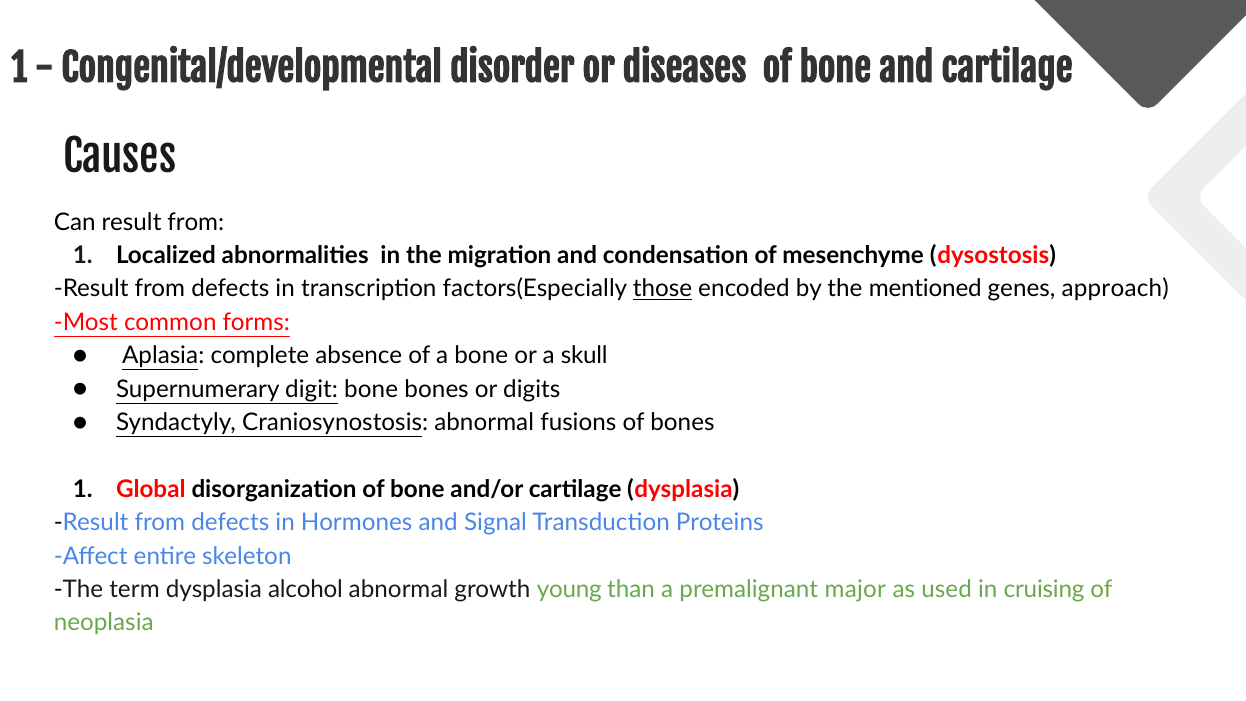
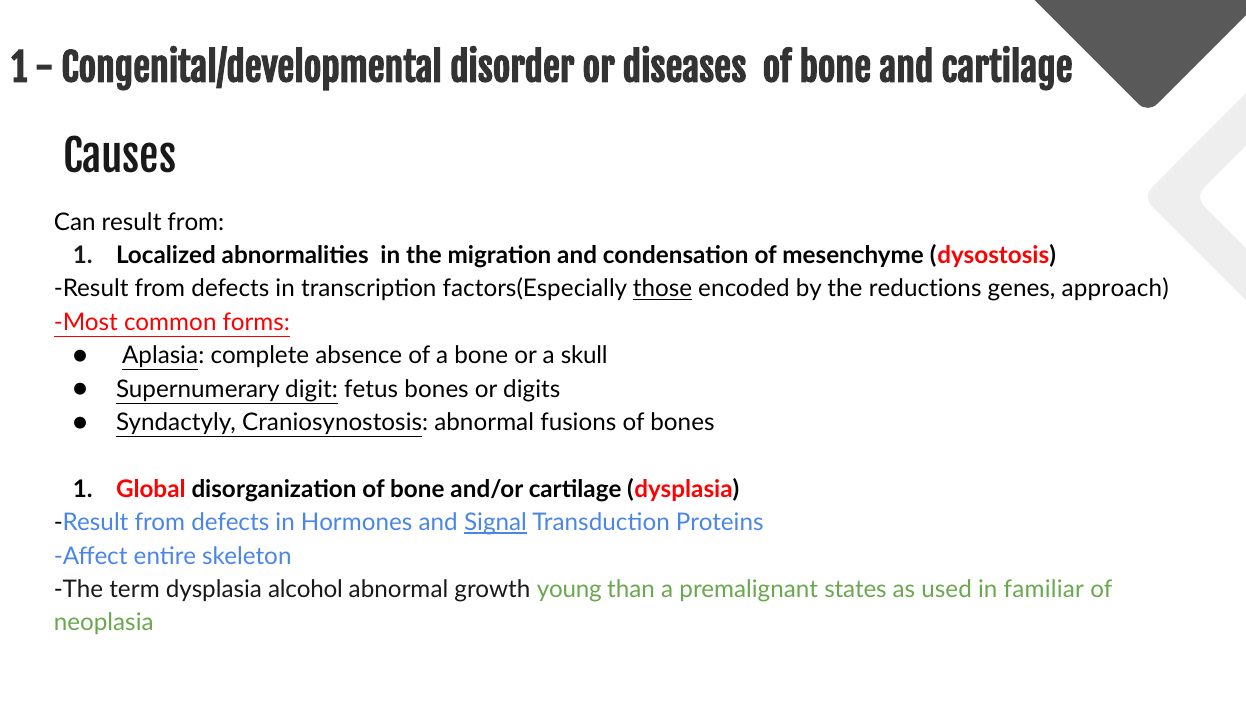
mentioned: mentioned -> reductions
digit bone: bone -> fetus
Signal underline: none -> present
major: major -> states
cruising: cruising -> familiar
